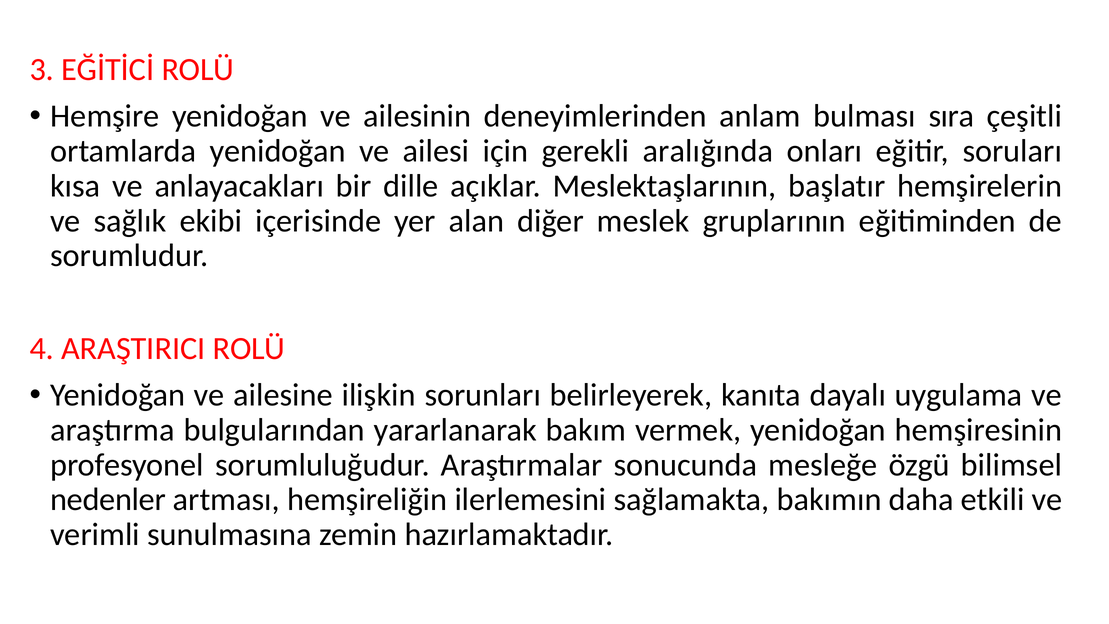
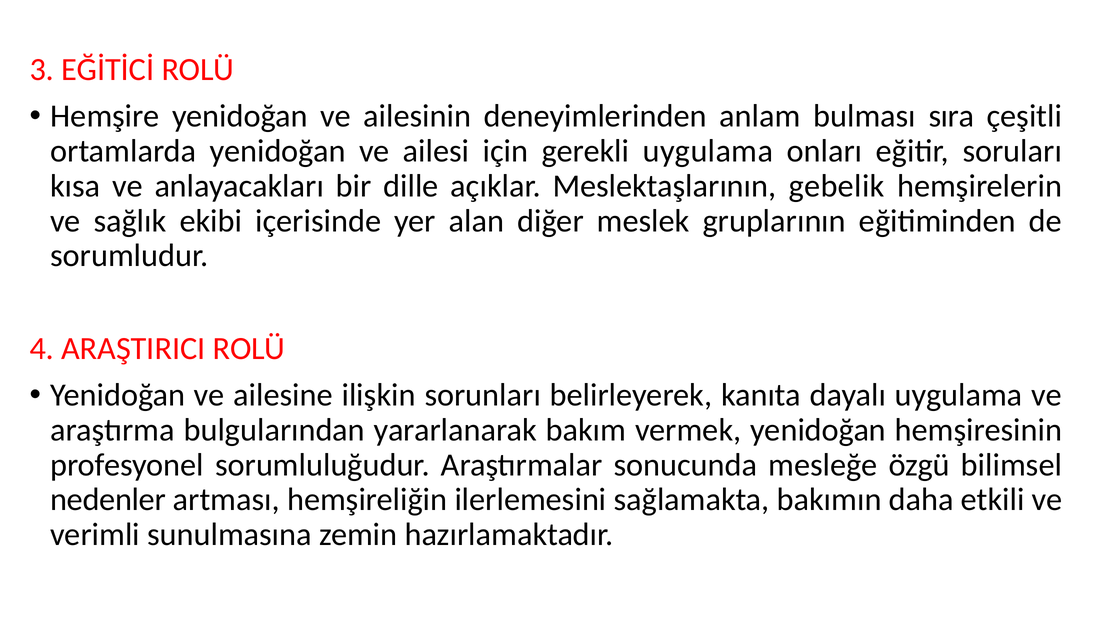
gerekli aralığında: aralığında -> uygulama
başlatır: başlatır -> gebelik
